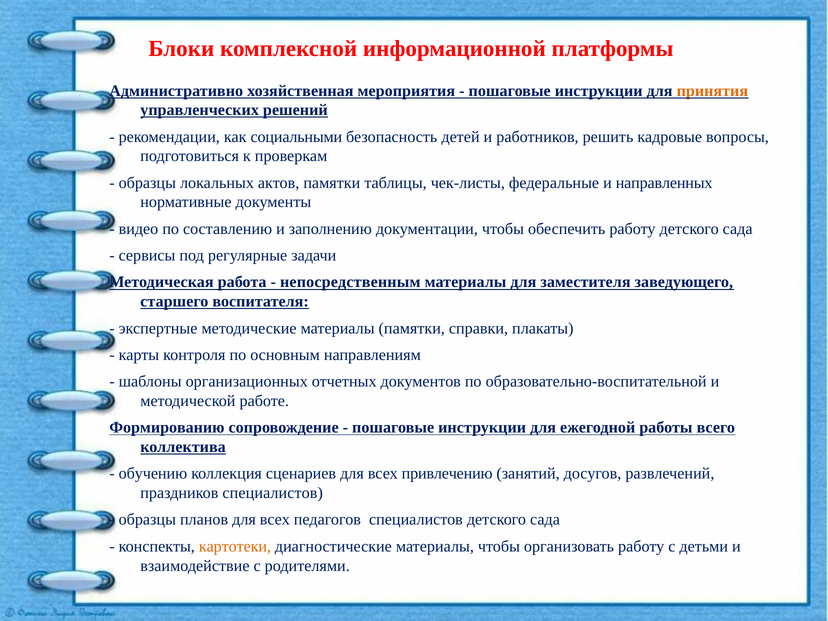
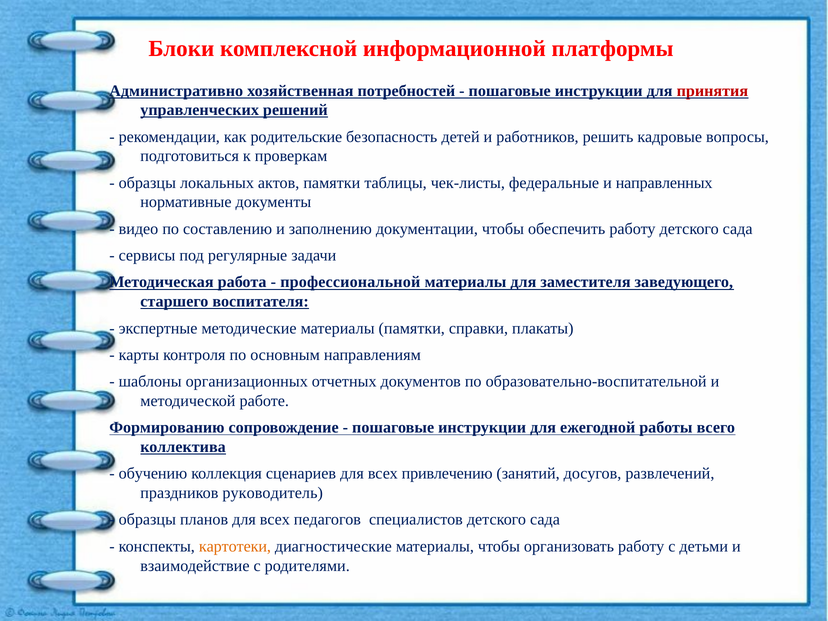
мероприятия: мероприятия -> потребностей
принятия colour: orange -> red
социальными: социальными -> родительские
непосредственным: непосредственным -> профессиональной
праздников специалистов: специалистов -> руководитель
